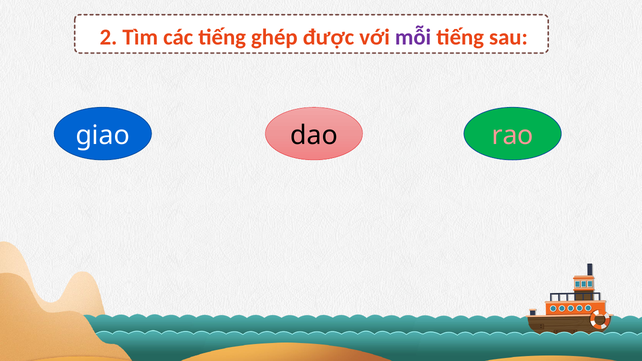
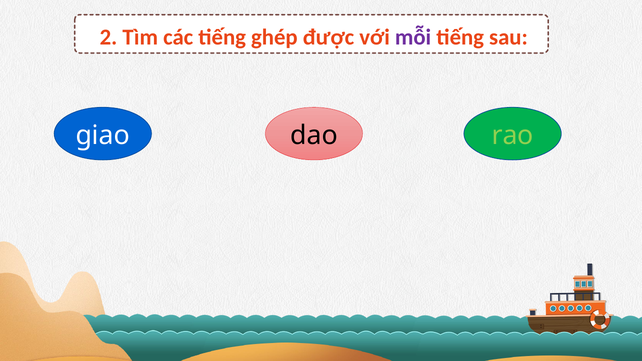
rao colour: pink -> light green
